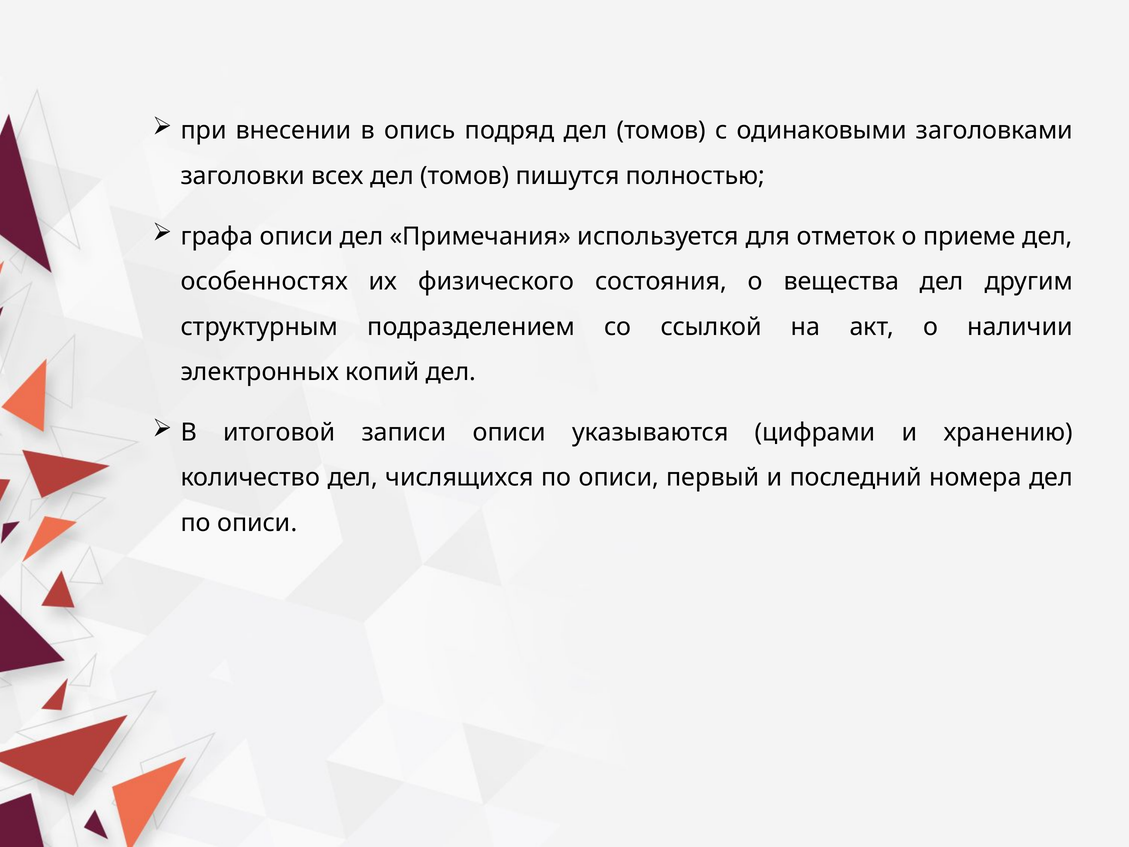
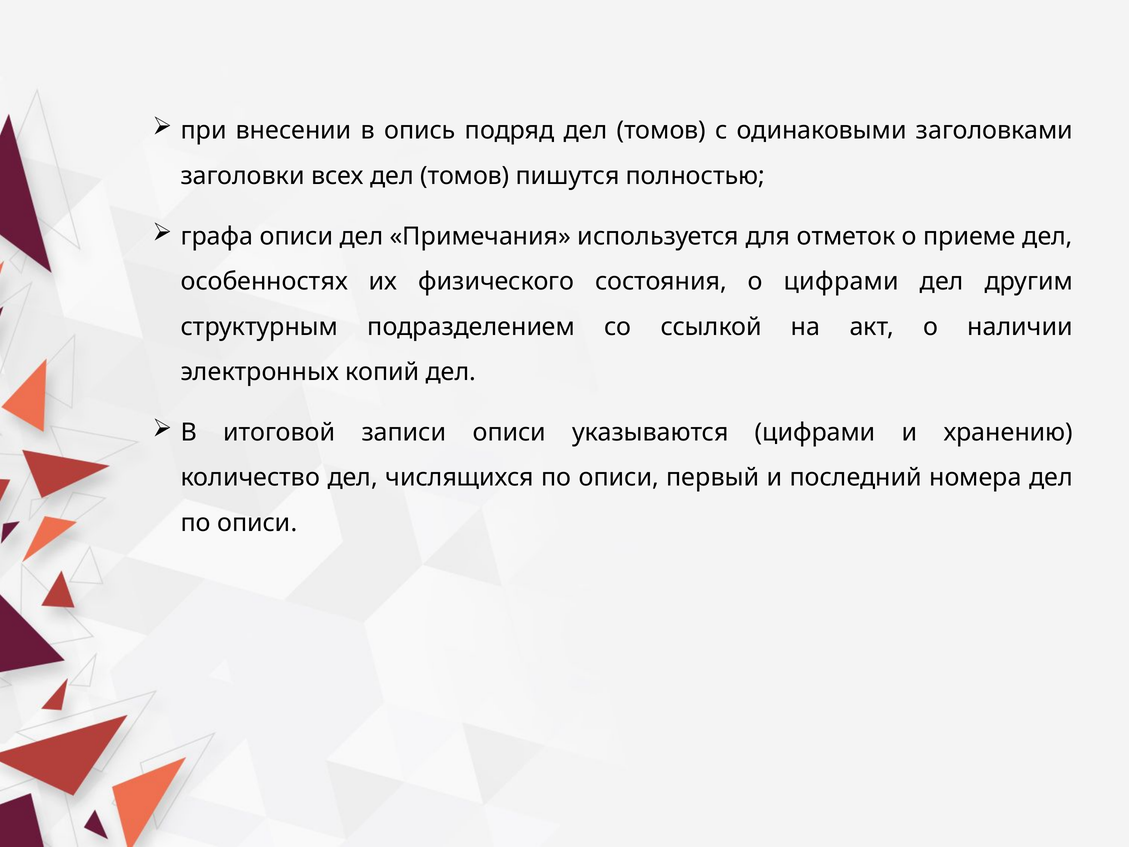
о вещества: вещества -> цифрами
